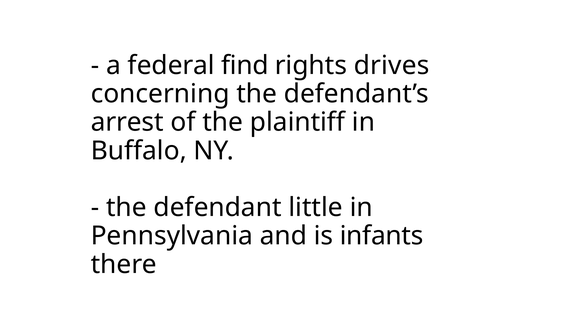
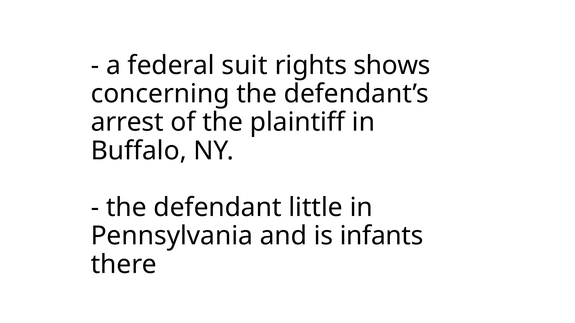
find: find -> suit
drives: drives -> shows
